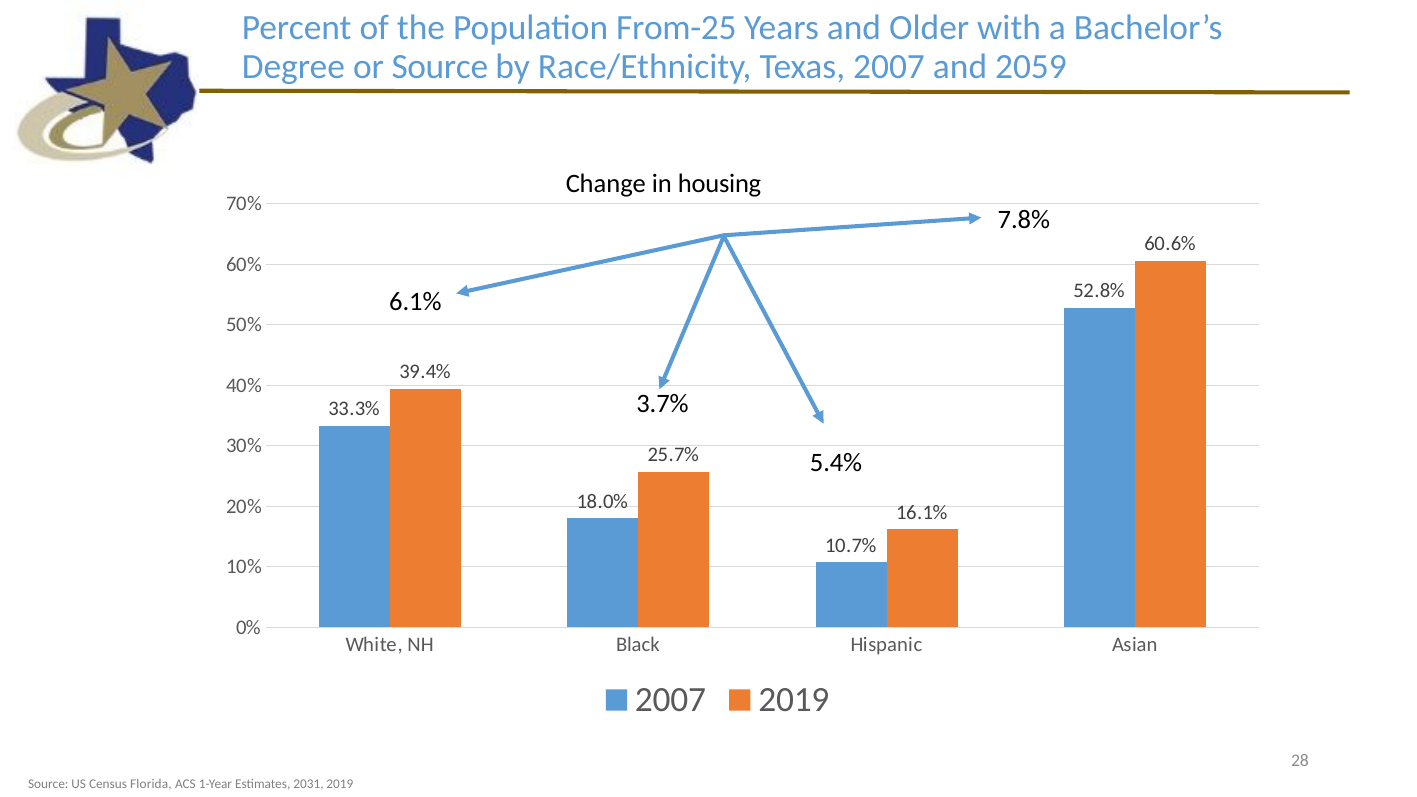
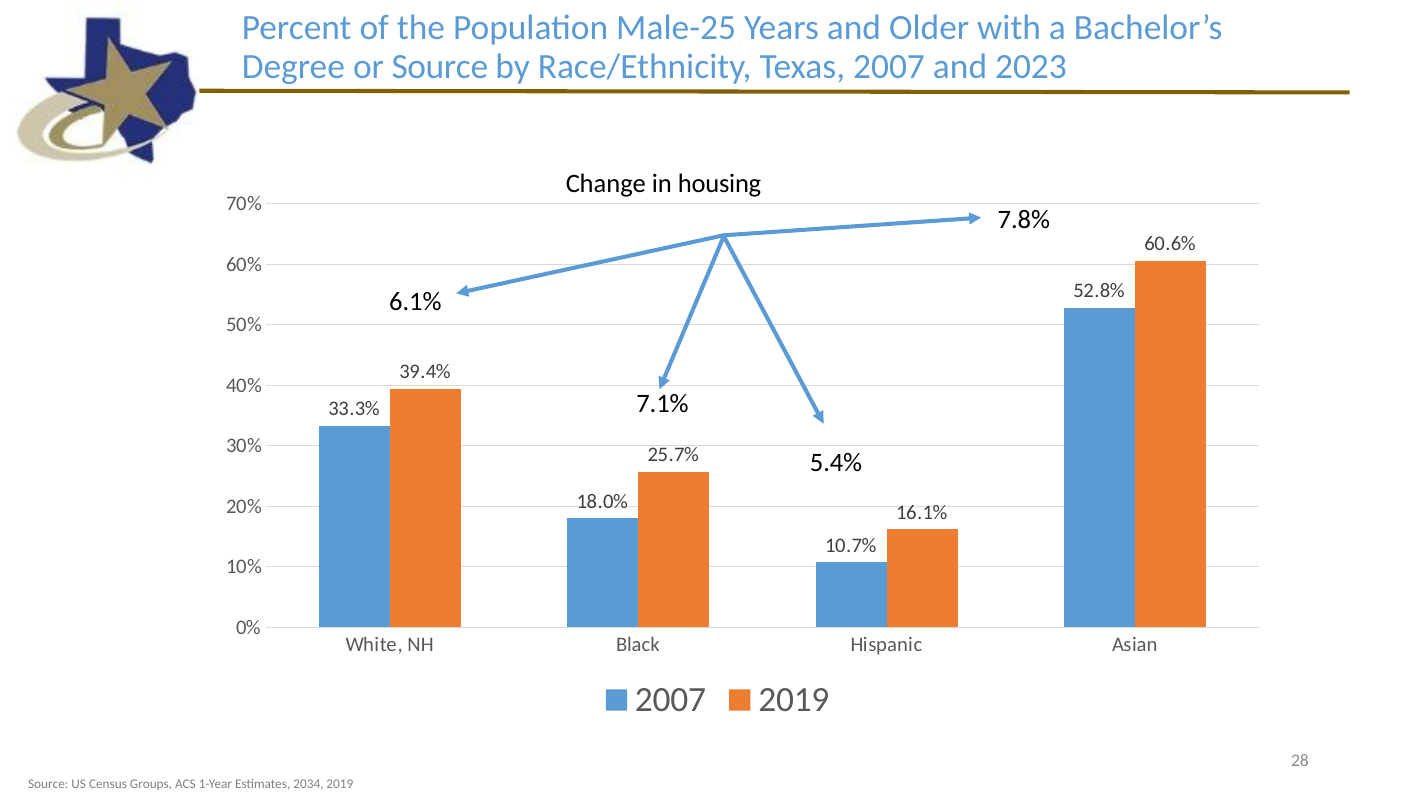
From-25: From-25 -> Male-25
2059: 2059 -> 2023
3.7%: 3.7% -> 7.1%
Florida: Florida -> Groups
2031: 2031 -> 2034
